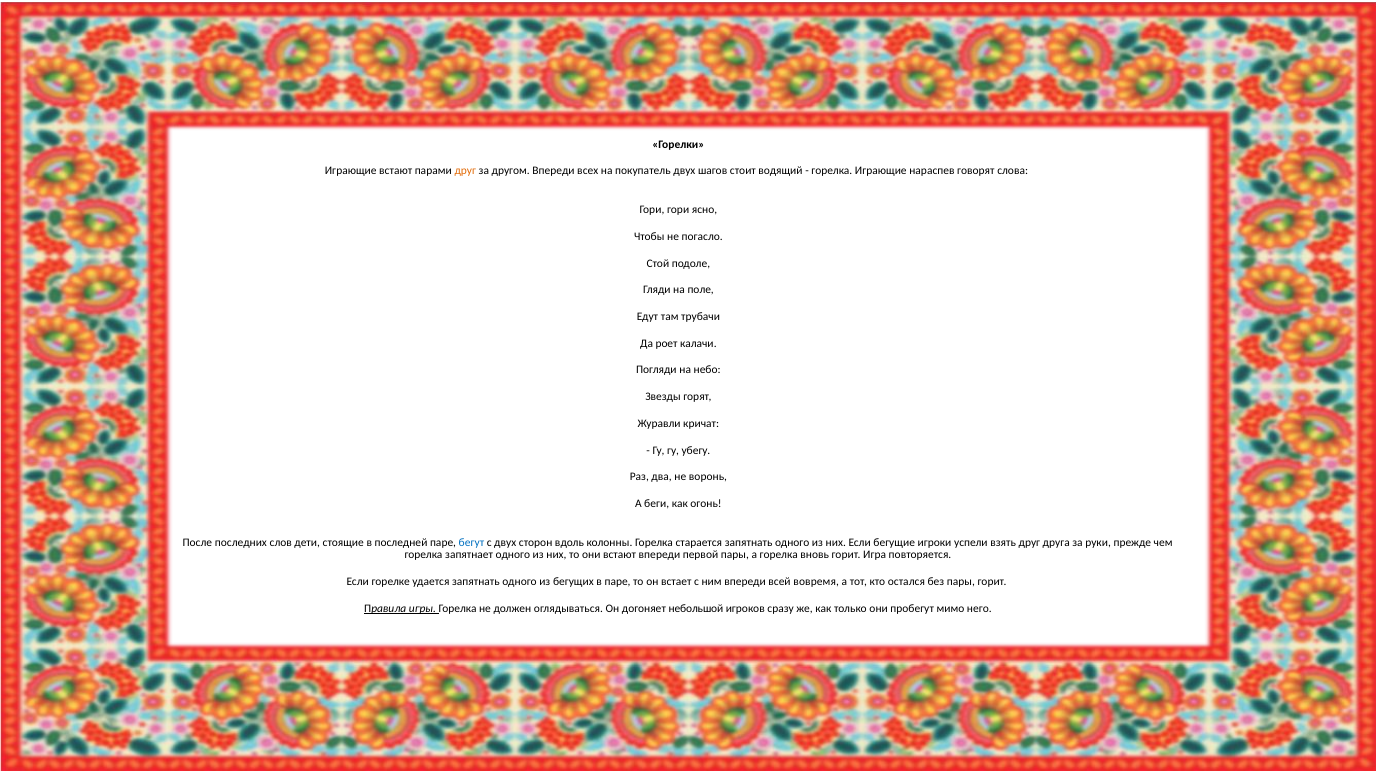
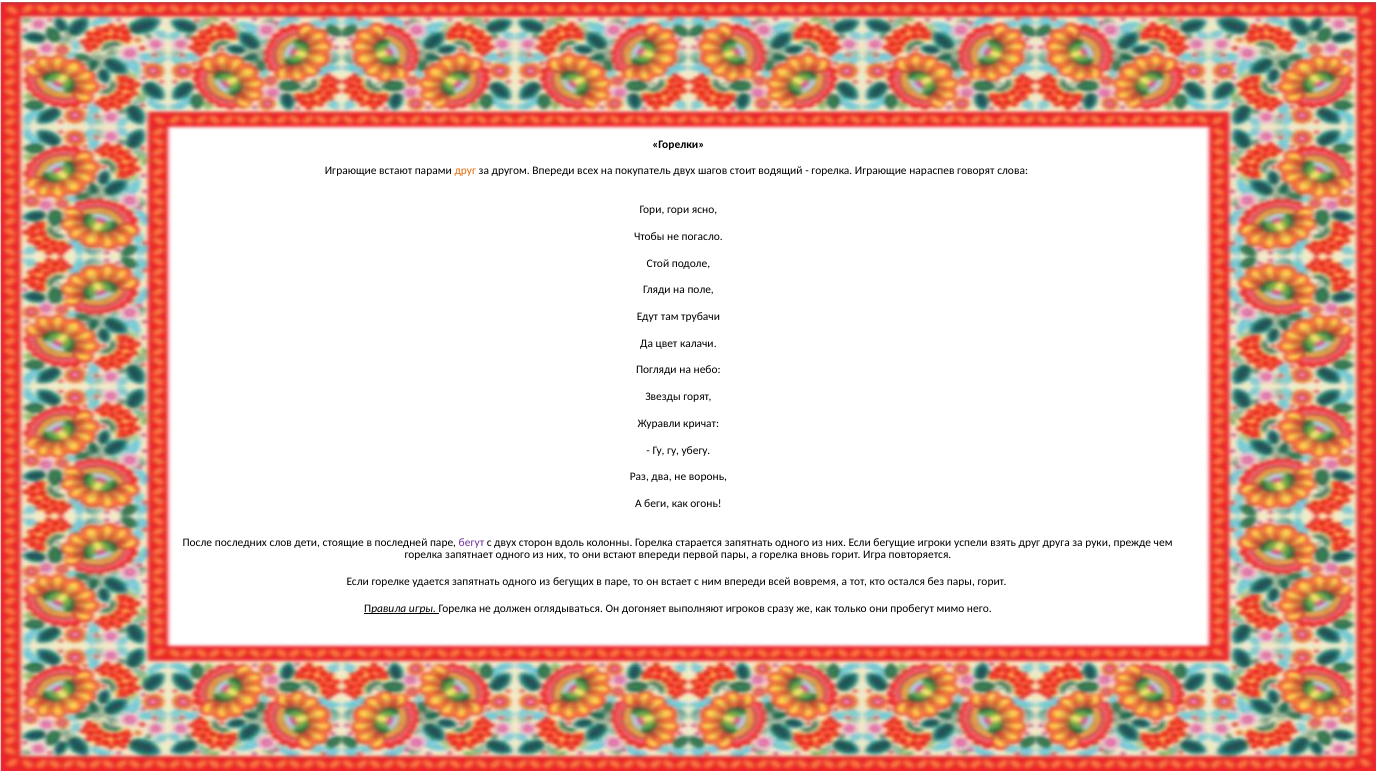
роет: роет -> цвет
бегут colour: blue -> purple
небольшой: небольшой -> выполняют
